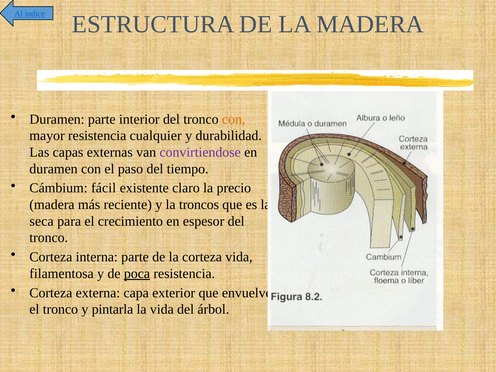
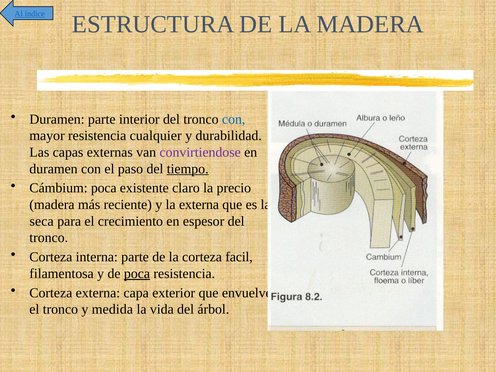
con at (234, 119) colour: orange -> blue
tiempo underline: none -> present
Cámbium fácil: fácil -> poca
la troncos: troncos -> externa
corteza vida: vida -> facil
pintarla: pintarla -> medida
